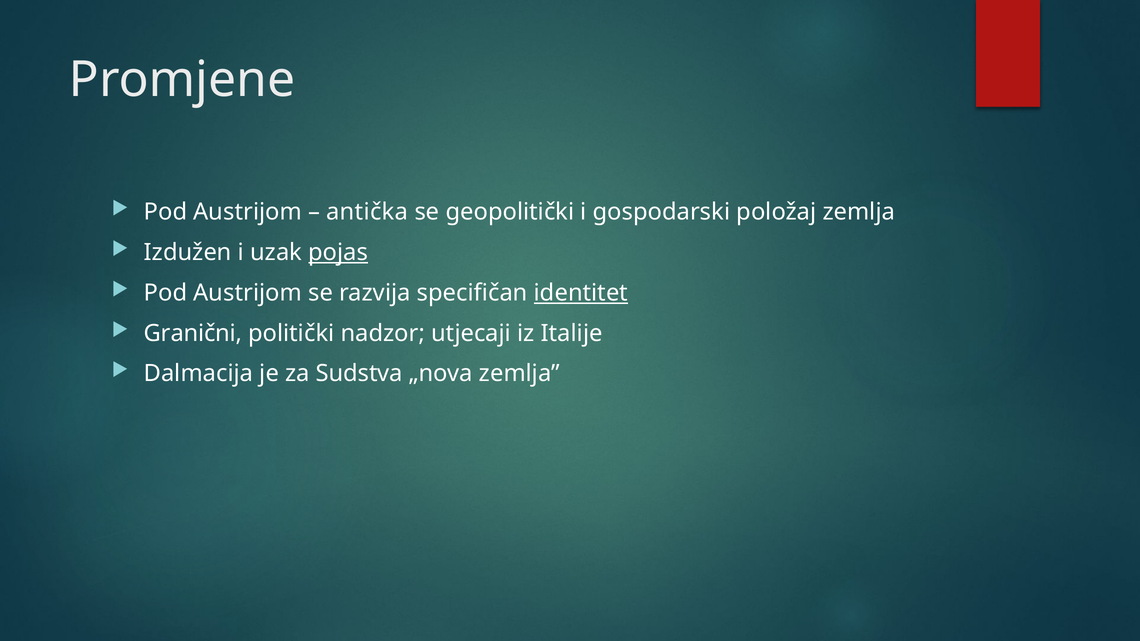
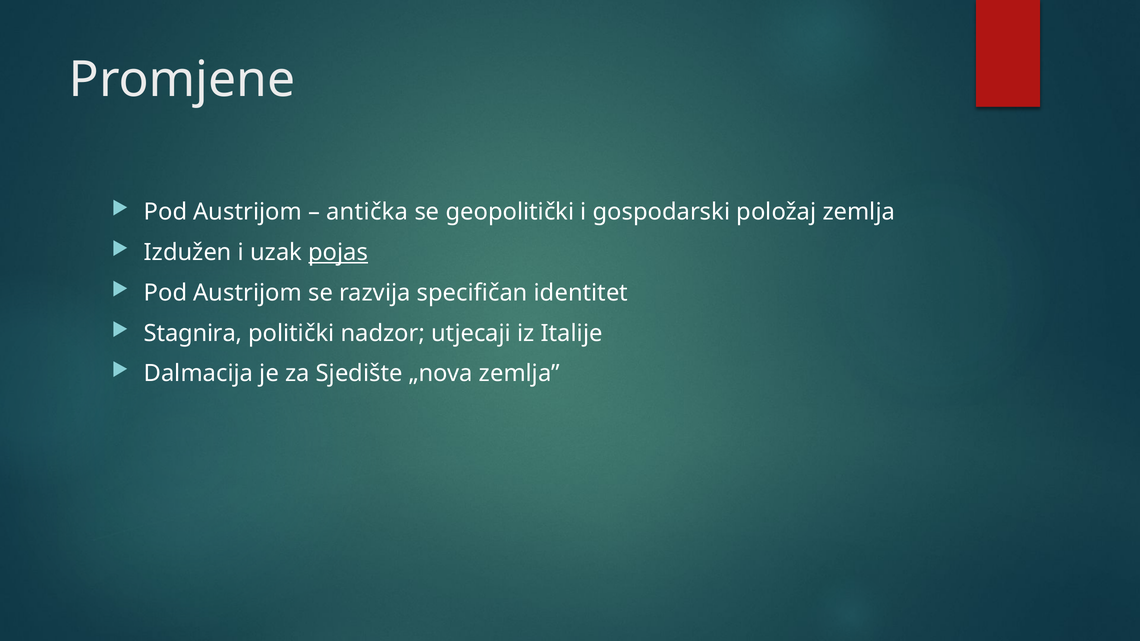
identitet underline: present -> none
Granični: Granični -> Stagnira
Sudstva: Sudstva -> Sjedište
